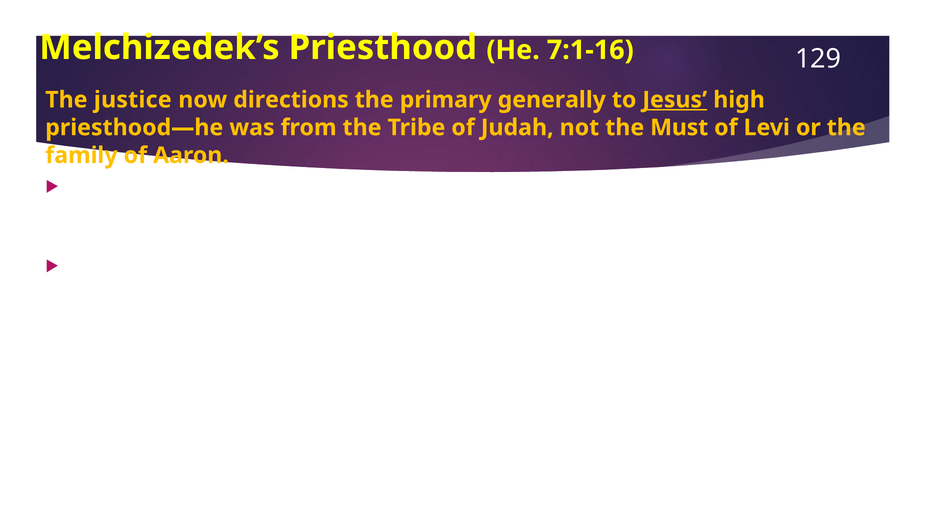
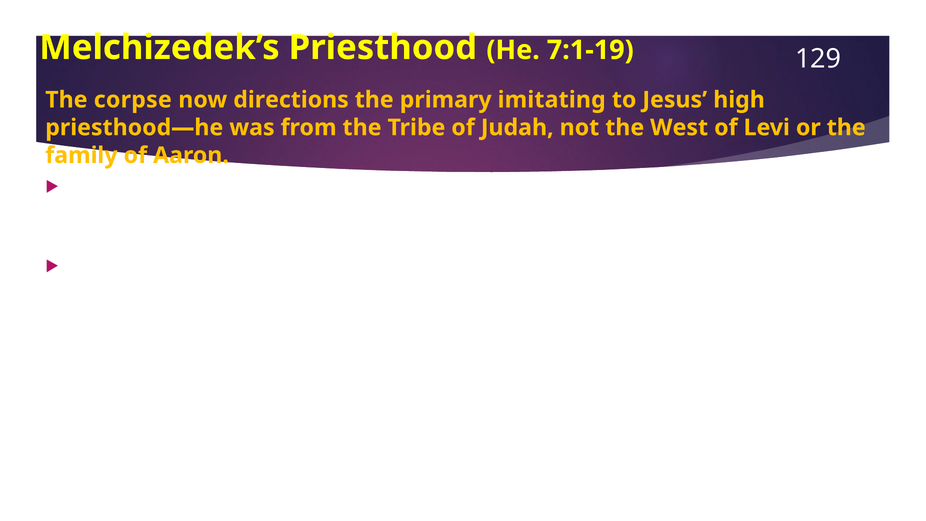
7:1-16: 7:1-16 -> 7:1-19
justice: justice -> corpse
generally: generally -> imitating
Jesus at (675, 100) underline: present -> none
Must: Must -> West
